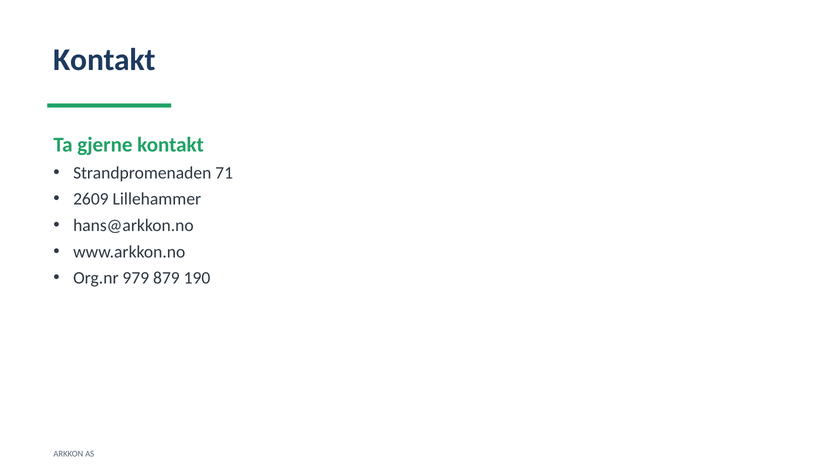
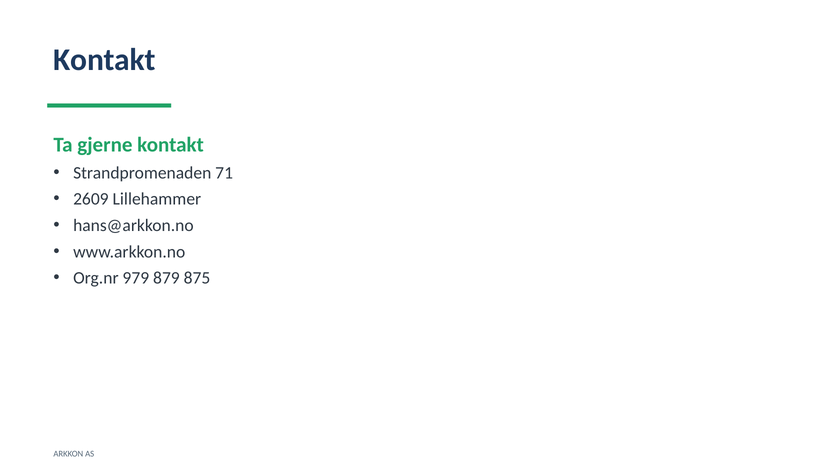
190: 190 -> 875
